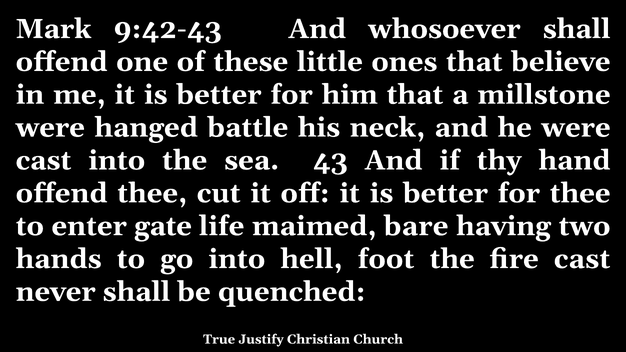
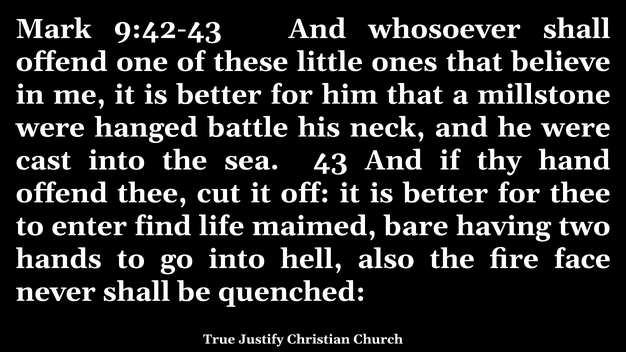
gate: gate -> find
foot: foot -> also
fire cast: cast -> face
